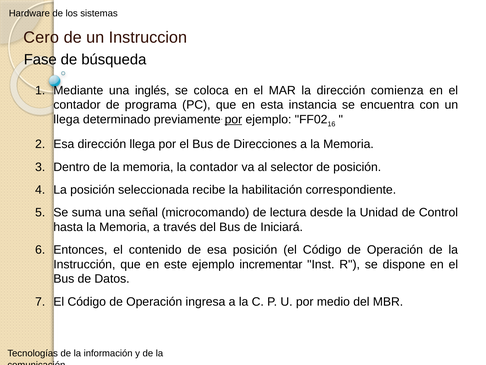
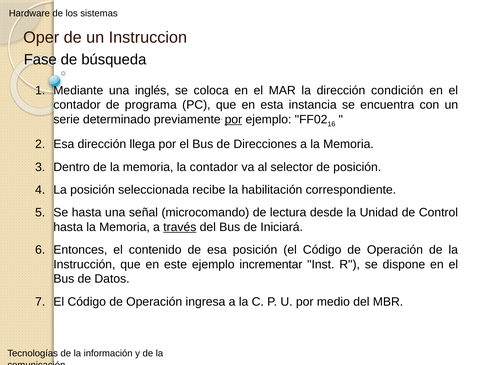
Cero: Cero -> Oper
comienza: comienza -> condición
llega at (66, 119): llega -> serie
Se suma: suma -> hasta
través underline: none -> present
